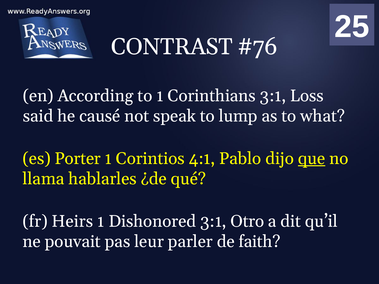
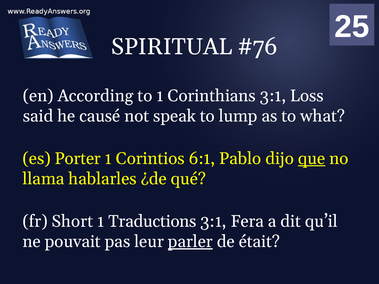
CONTRAST: CONTRAST -> SPIRITUAL
4:1: 4:1 -> 6:1
Heirs: Heirs -> Short
Dishonored: Dishonored -> Traductions
Otro: Otro -> Fera
parler underline: none -> present
faith: faith -> était
